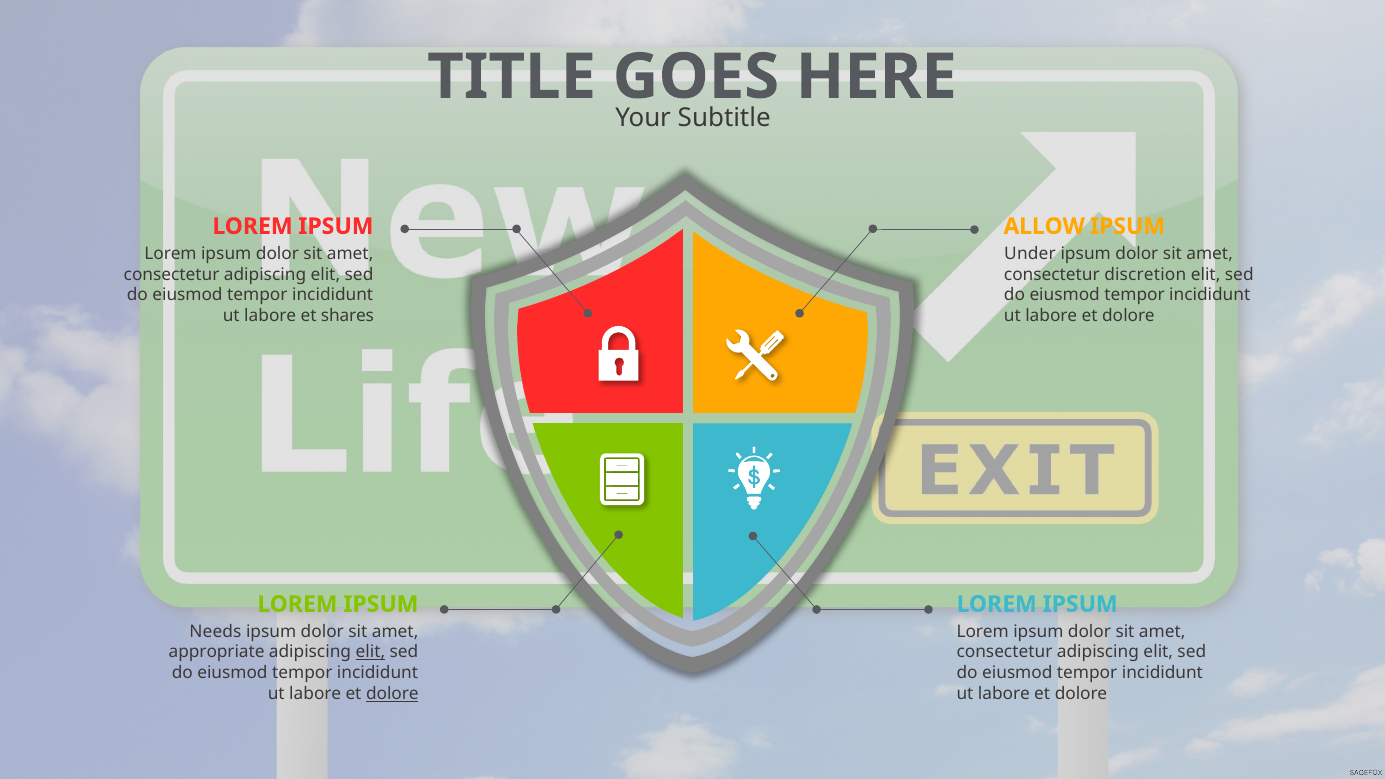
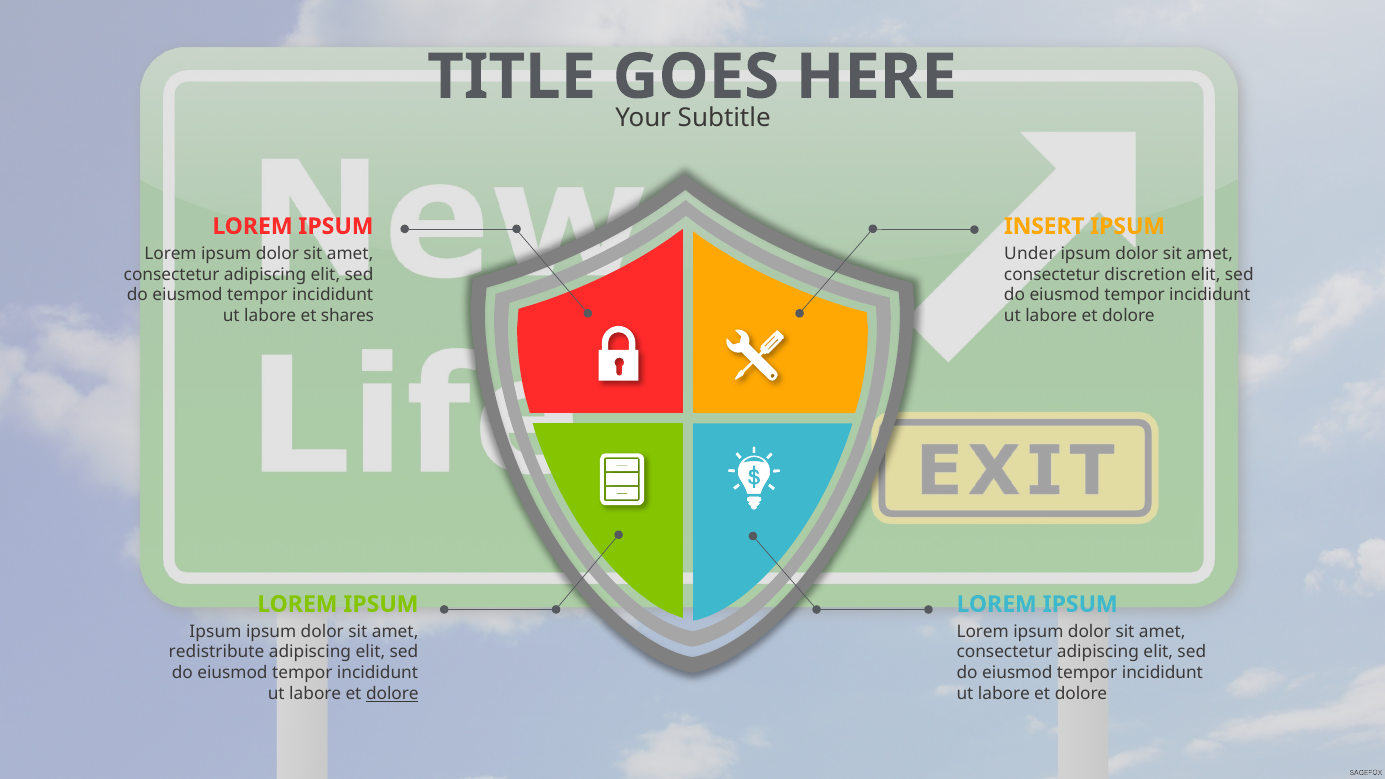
ALLOW: ALLOW -> INSERT
Needs at (215, 631): Needs -> Ipsum
appropriate: appropriate -> redistribute
elit at (370, 652) underline: present -> none
